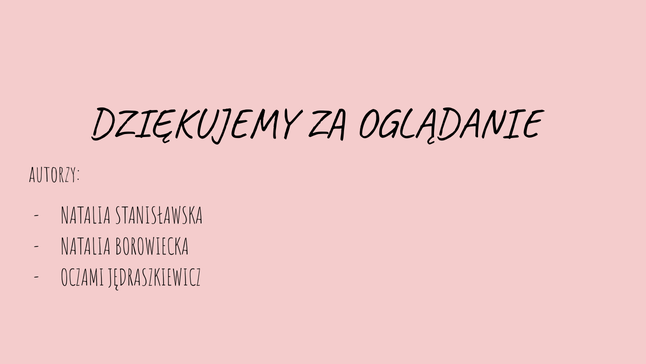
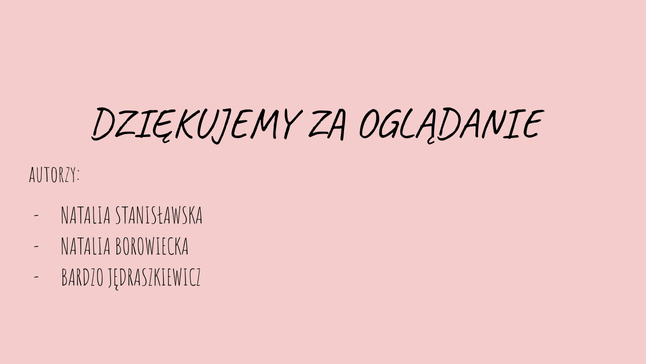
OCZAMI: OCZAMI -> BARDZO
